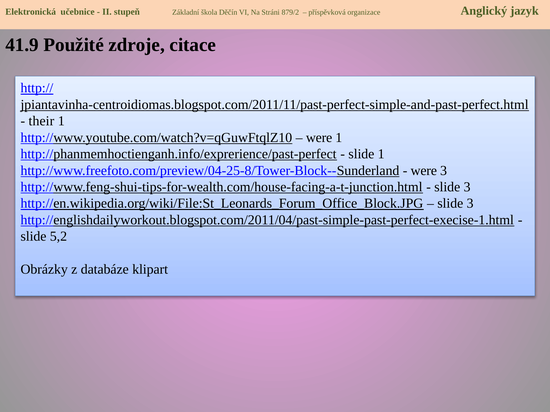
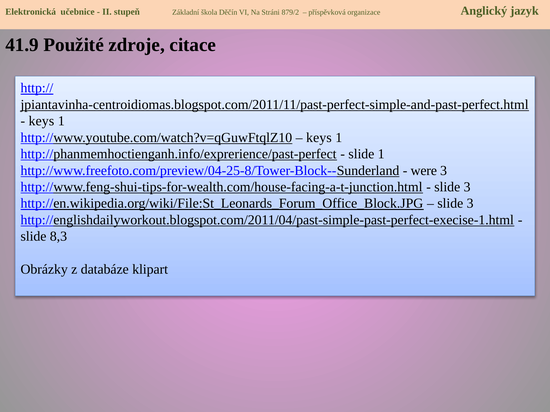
their at (41, 121): their -> keys
were at (319, 138): were -> keys
5,2: 5,2 -> 8,3
